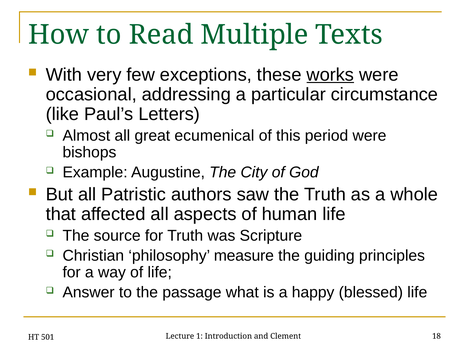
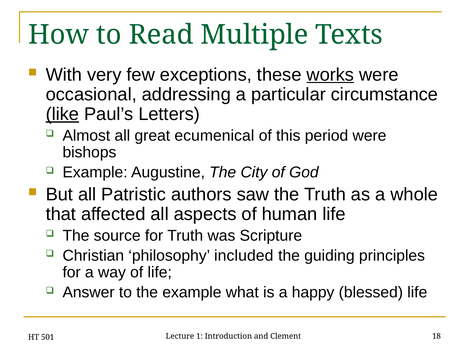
like underline: none -> present
measure: measure -> included
the passage: passage -> example
